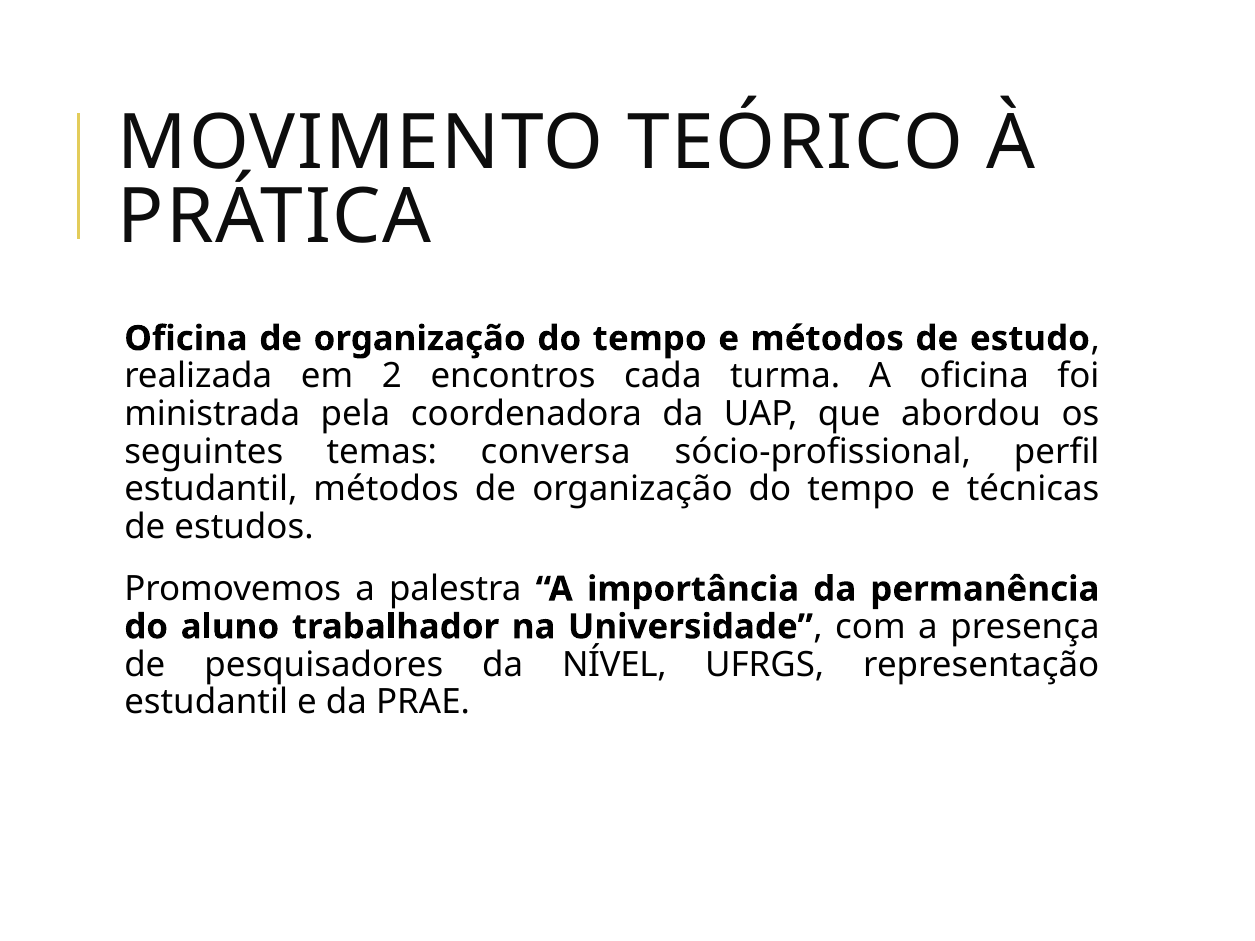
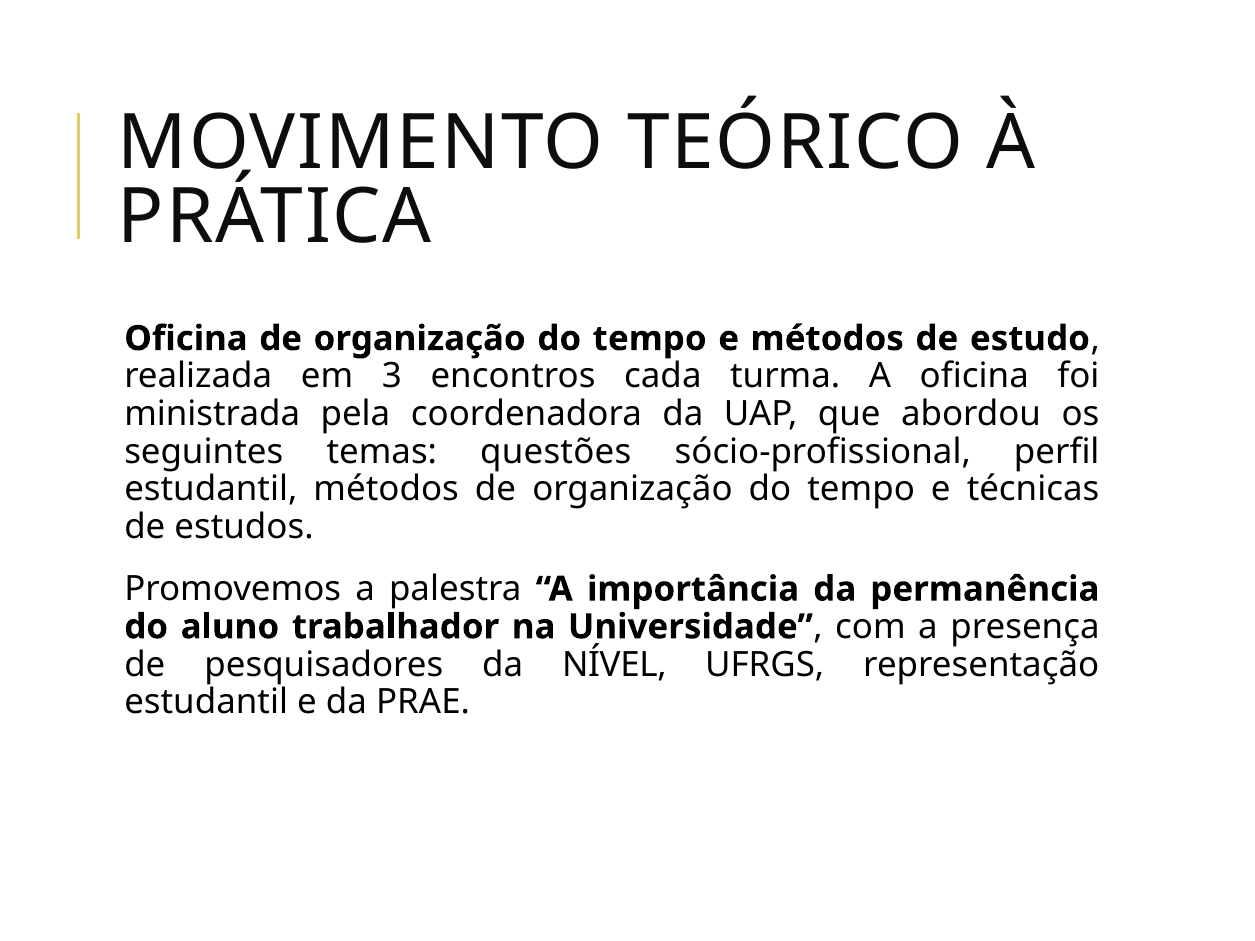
2: 2 -> 3
conversa: conversa -> questões
